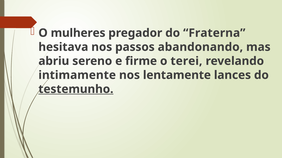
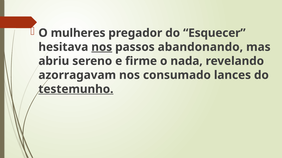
Fraterna: Fraterna -> Esquecer
nos at (102, 47) underline: none -> present
terei: terei -> nada
intimamente: intimamente -> azorragavam
lentamente: lentamente -> consumado
